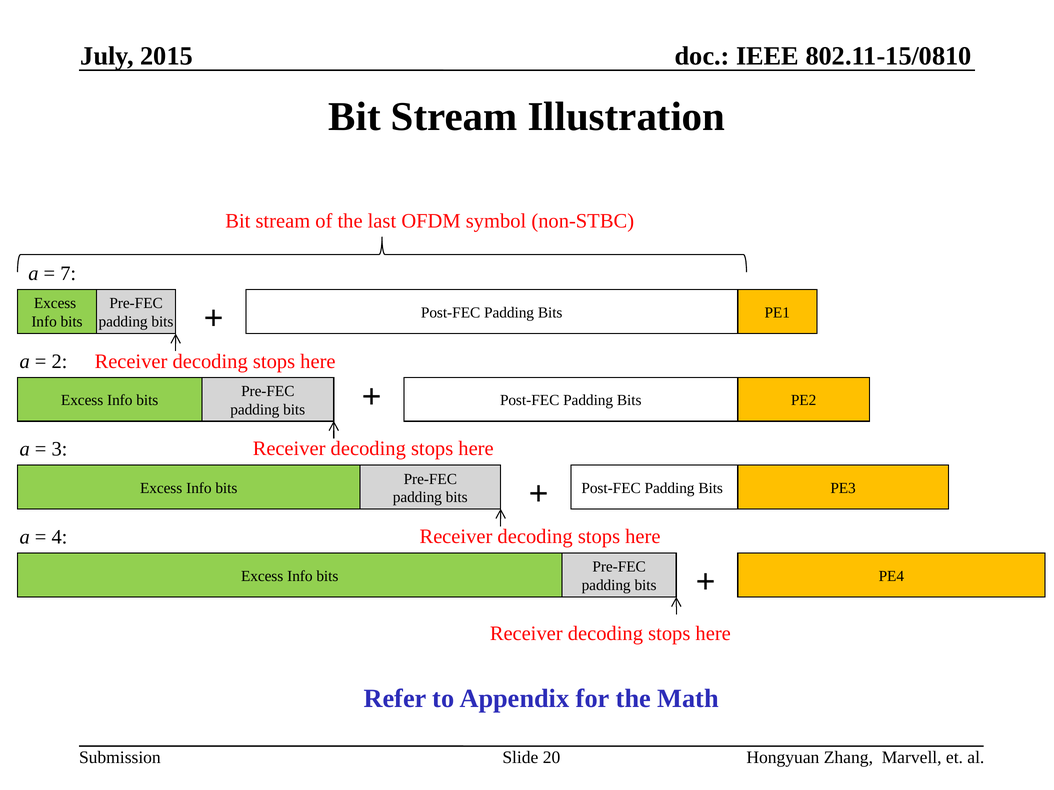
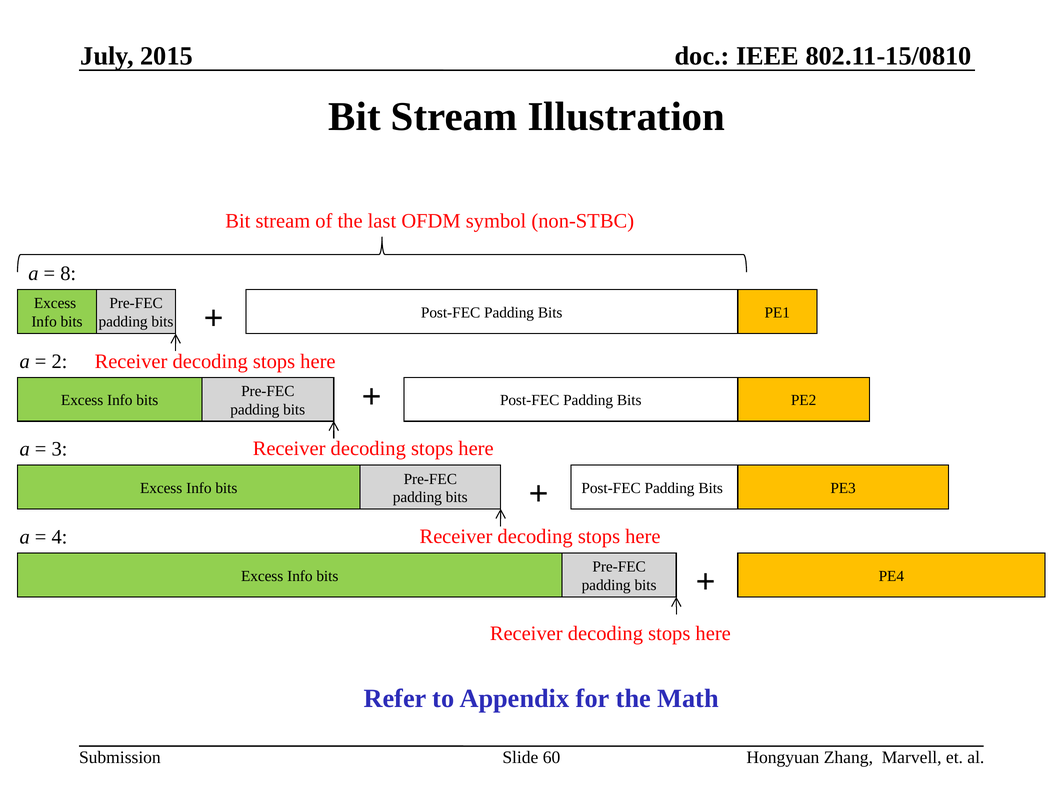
7: 7 -> 8
20: 20 -> 60
